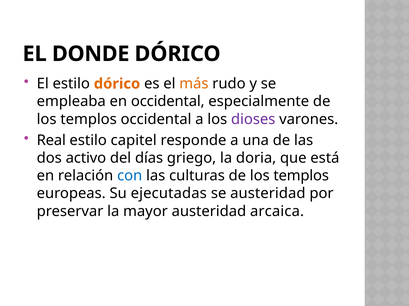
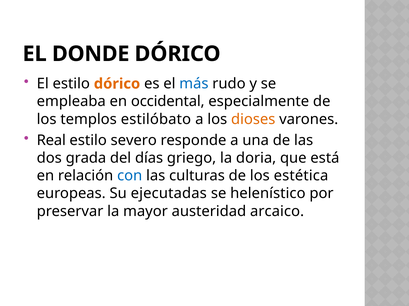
más colour: orange -> blue
templos occidental: occidental -> estilóbato
dioses colour: purple -> orange
capitel: capitel -> severo
activo: activo -> grada
culturas de los templos: templos -> estética
se austeridad: austeridad -> helenístico
arcaica: arcaica -> arcaico
